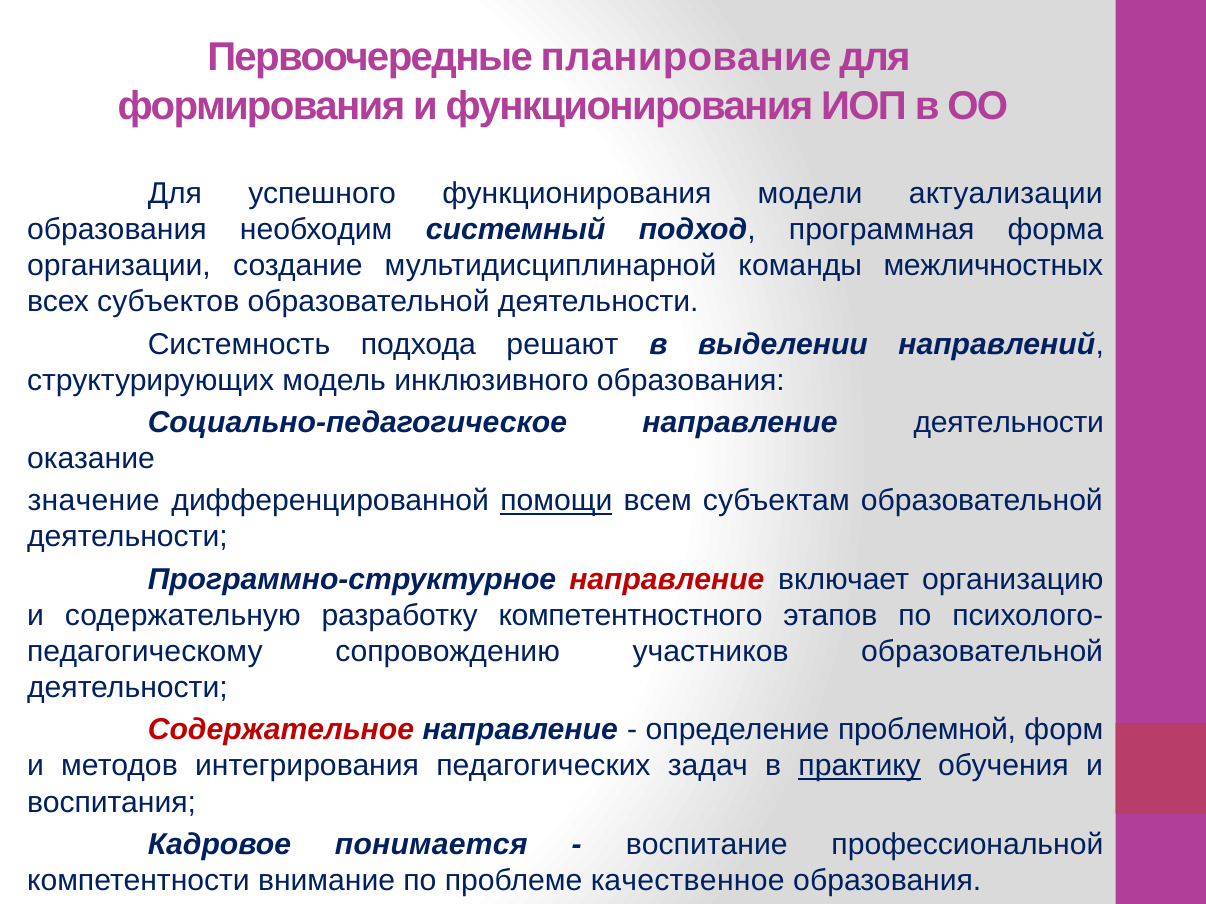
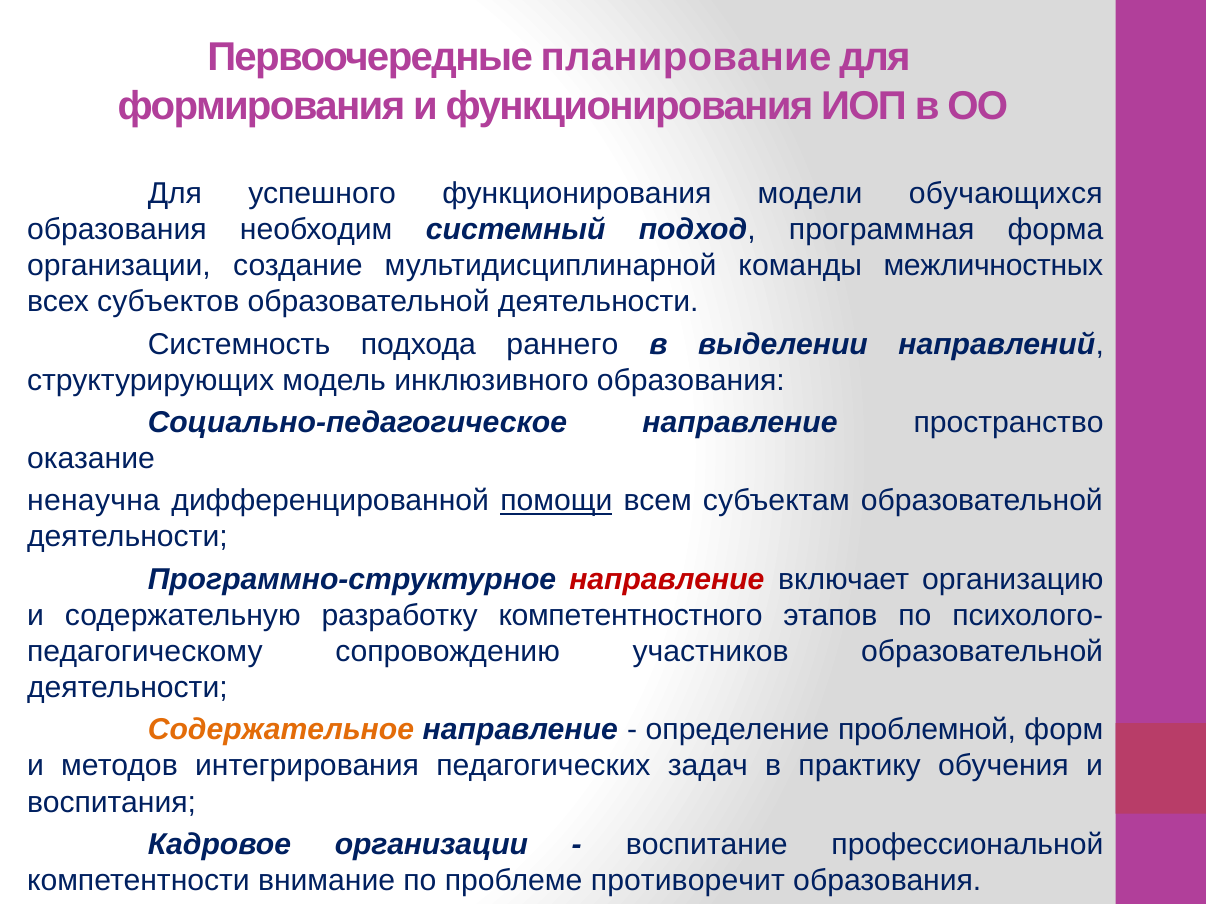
актуализации: актуализации -> обучающихся
решают: решают -> раннего
направление деятельности: деятельности -> пространство
значение: значение -> ненаучна
Содержательное colour: red -> orange
практику underline: present -> none
Кадровое понимается: понимается -> организации
качественное: качественное -> противоречит
